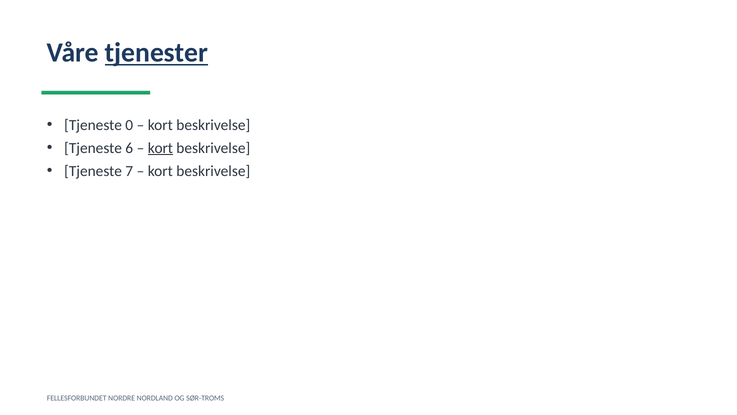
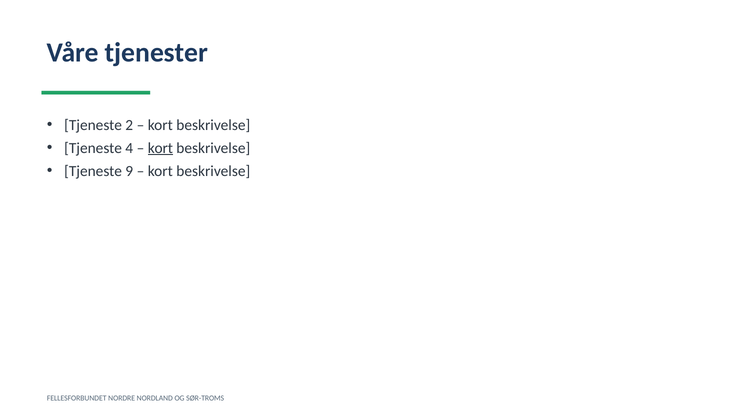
tjenester underline: present -> none
0: 0 -> 2
6: 6 -> 4
7: 7 -> 9
